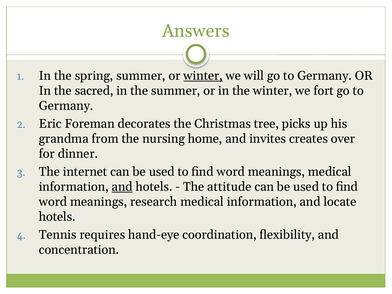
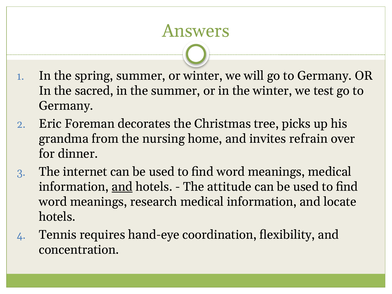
winter at (203, 76) underline: present -> none
fort: fort -> test
creates: creates -> refrain
